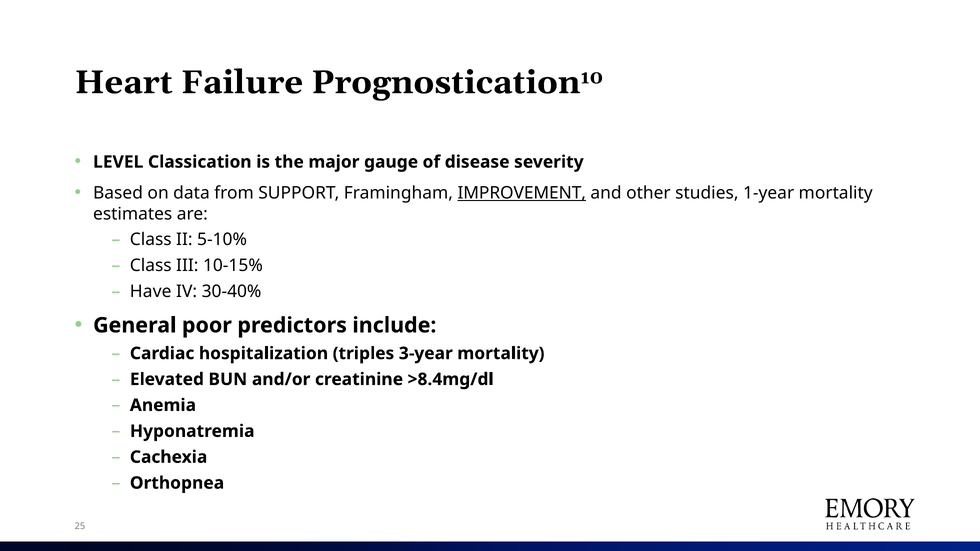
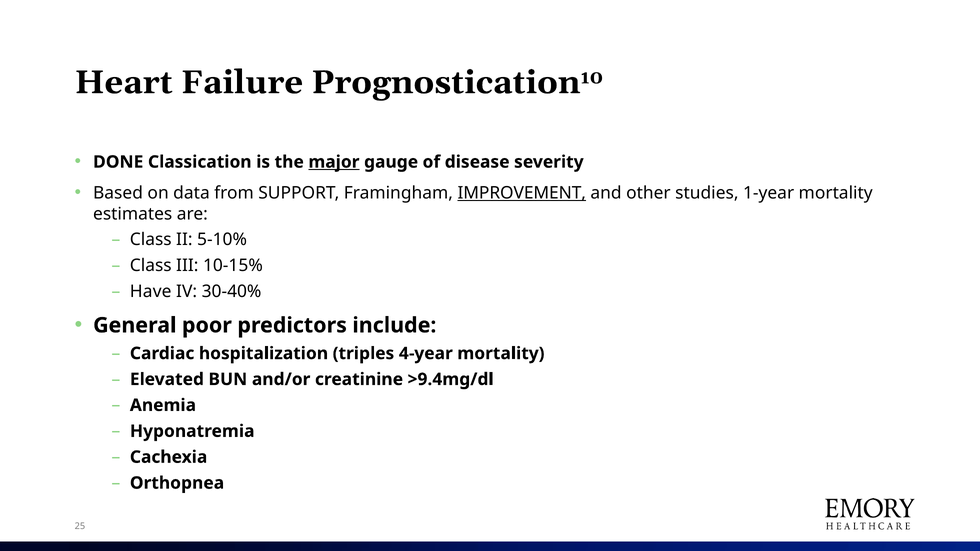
LEVEL: LEVEL -> DONE
major underline: none -> present
3-year: 3-year -> 4-year
>8.4mg/dl: >8.4mg/dl -> >9.4mg/dl
